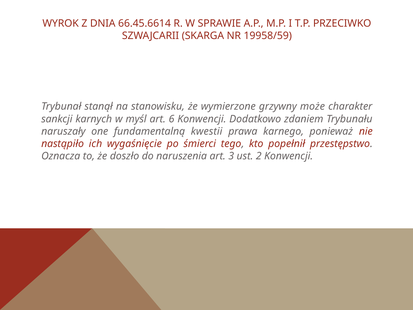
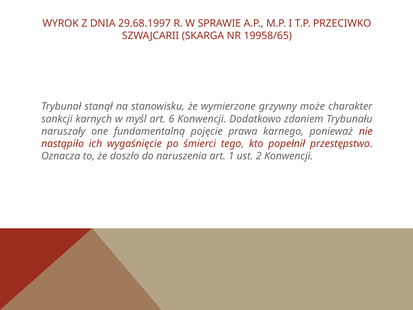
66.45.6614: 66.45.6614 -> 29.68.1997
19958/59: 19958/59 -> 19958/65
kwestii: kwestii -> pojęcie
3: 3 -> 1
